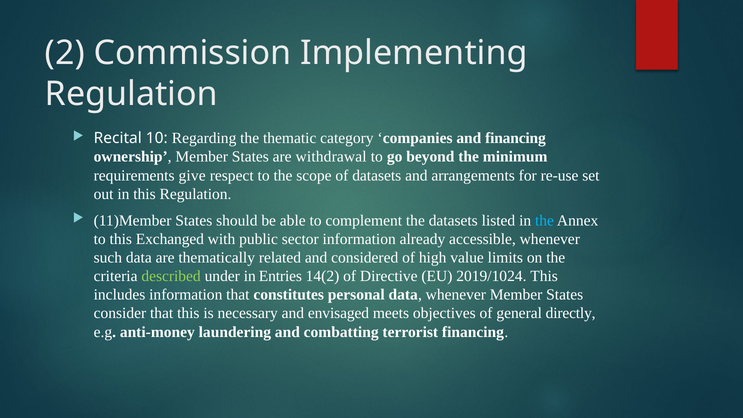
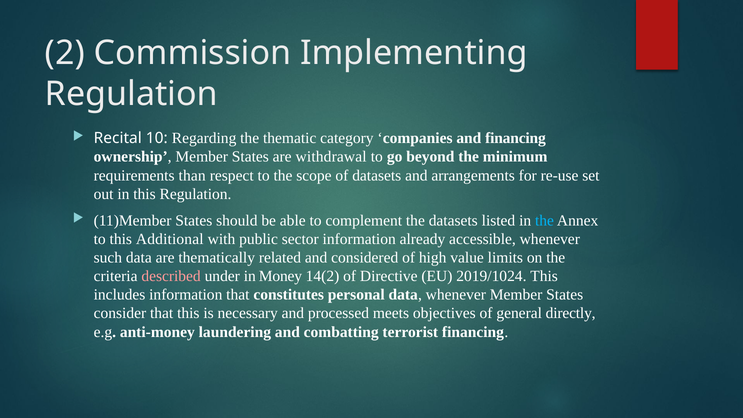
give: give -> than
Exchanged: Exchanged -> Additional
described colour: light green -> pink
Entries: Entries -> Money
envisaged: envisaged -> processed
